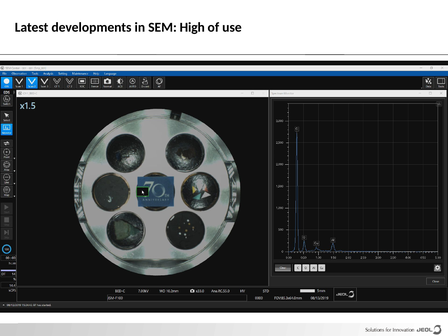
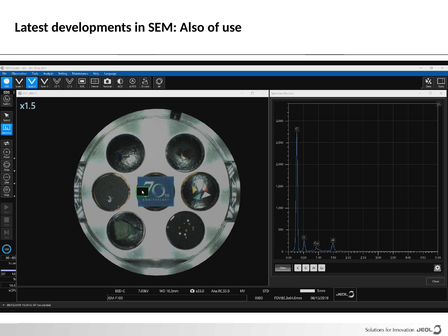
High: High -> Also
